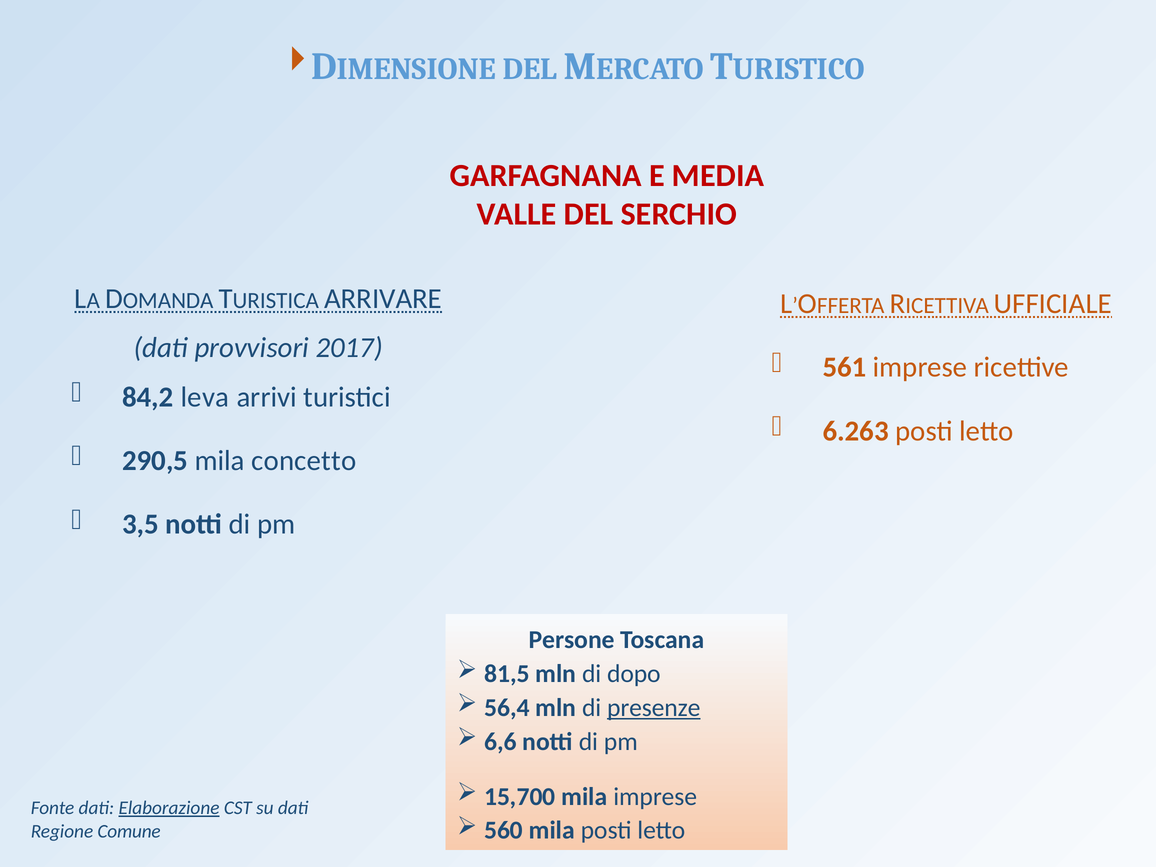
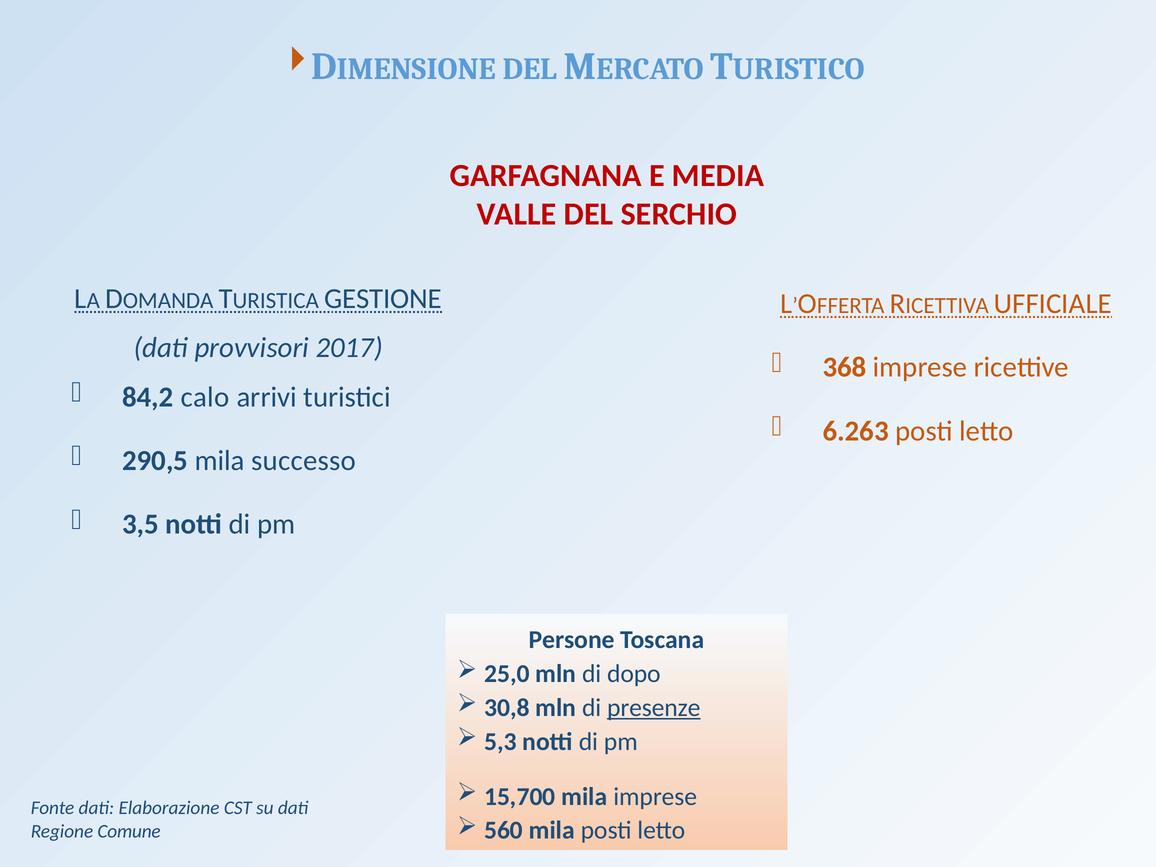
ARRIVARE: ARRIVARE -> GESTIONE
561: 561 -> 368
leva: leva -> calo
concetto: concetto -> successo
81,5: 81,5 -> 25,0
56,4: 56,4 -> 30,8
6,6: 6,6 -> 5,3
Elaborazione underline: present -> none
